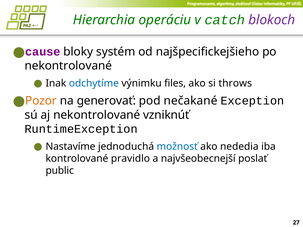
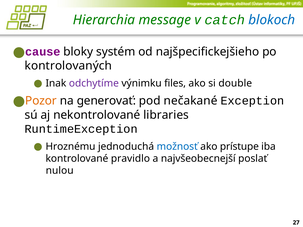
operáciu: operáciu -> message
blokoch colour: purple -> blue
nekontrolované at (68, 66): nekontrolované -> kontrolovaných
odchytíme colour: blue -> purple
throws: throws -> double
vzniknúť: vzniknúť -> libraries
Nastavíme: Nastavíme -> Hroznému
nededia: nededia -> prístupe
public: public -> nulou
